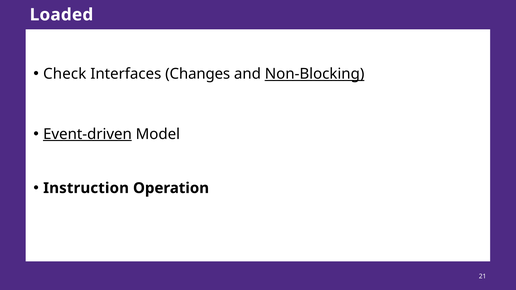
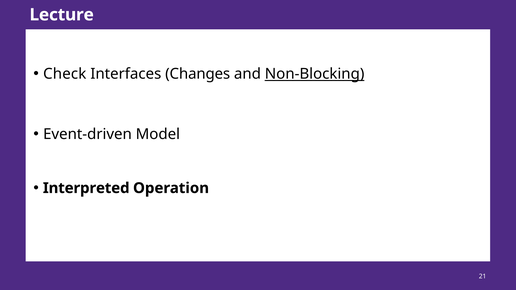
Loaded: Loaded -> Lecture
Event-driven underline: present -> none
Instruction: Instruction -> Interpreted
